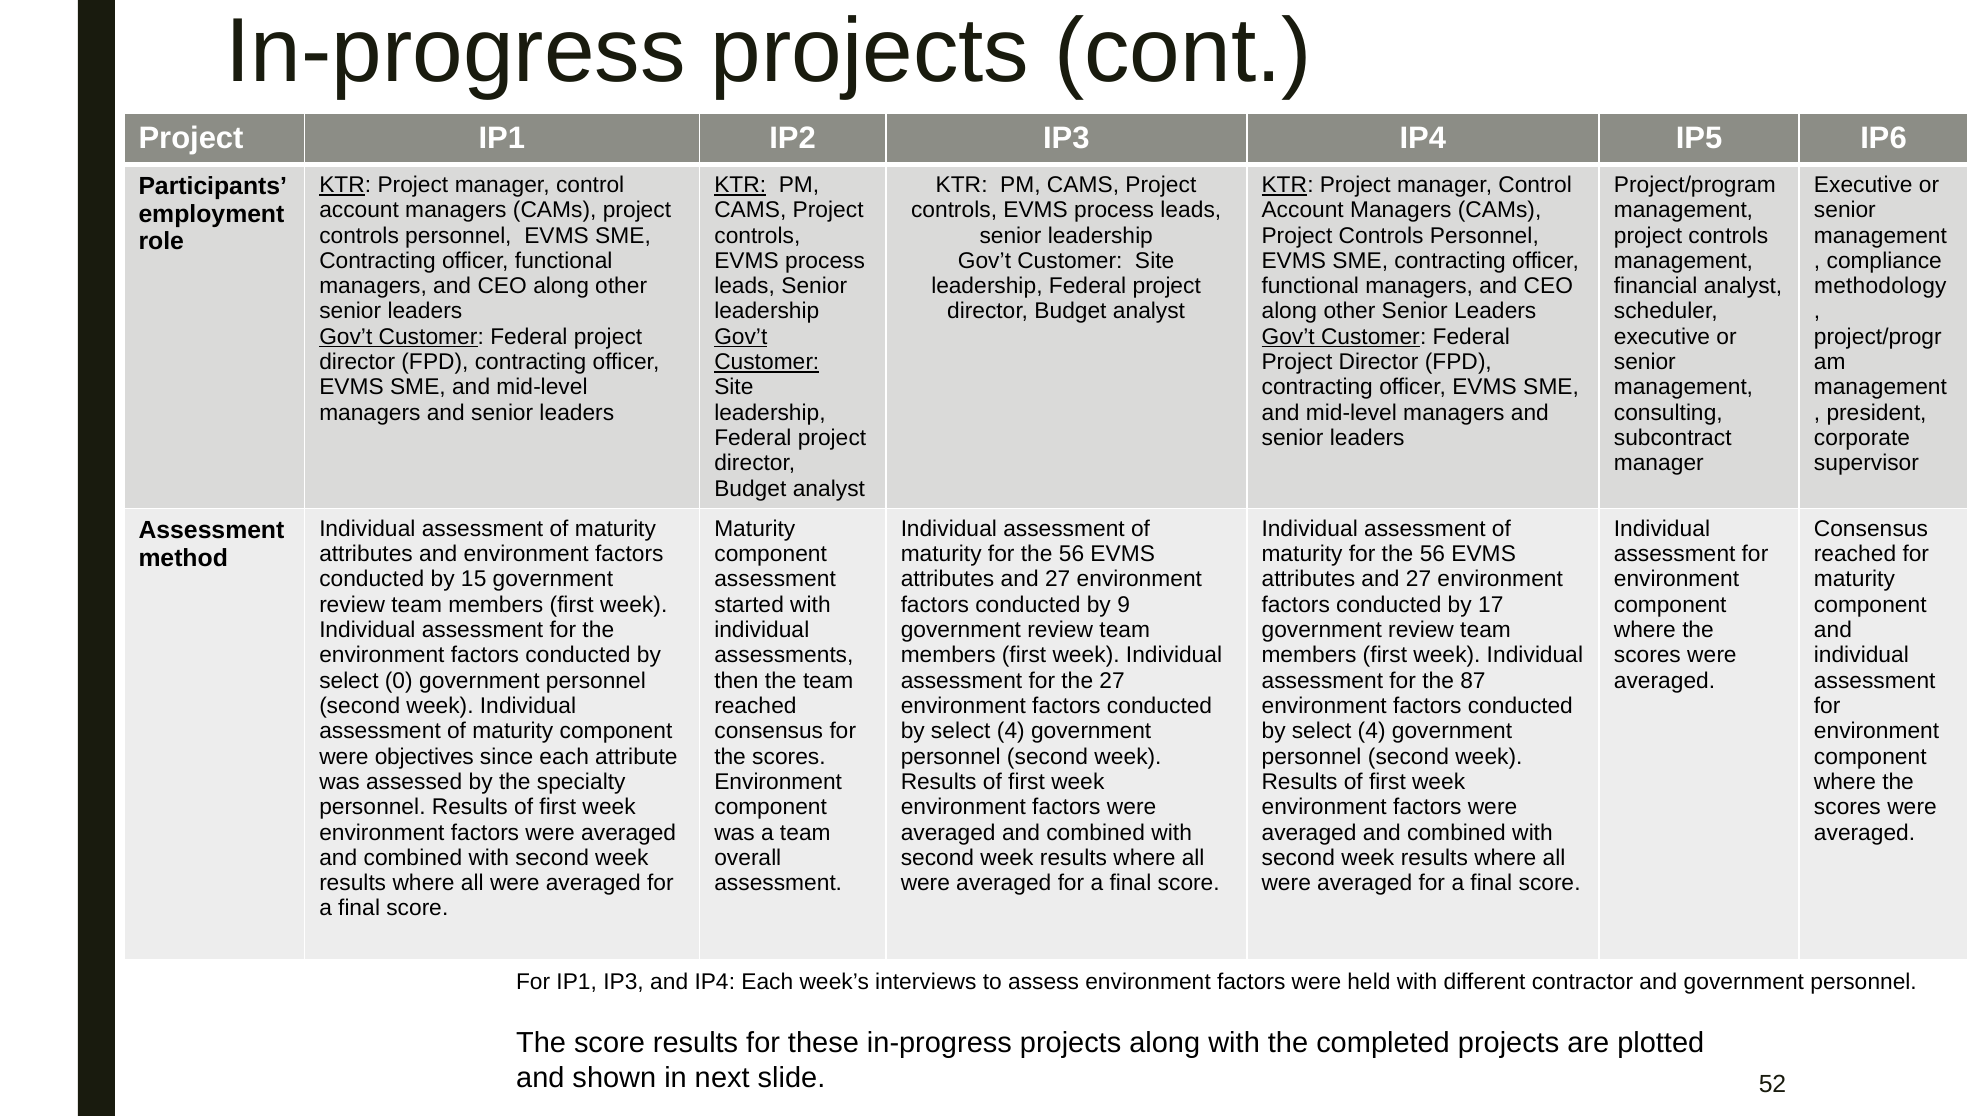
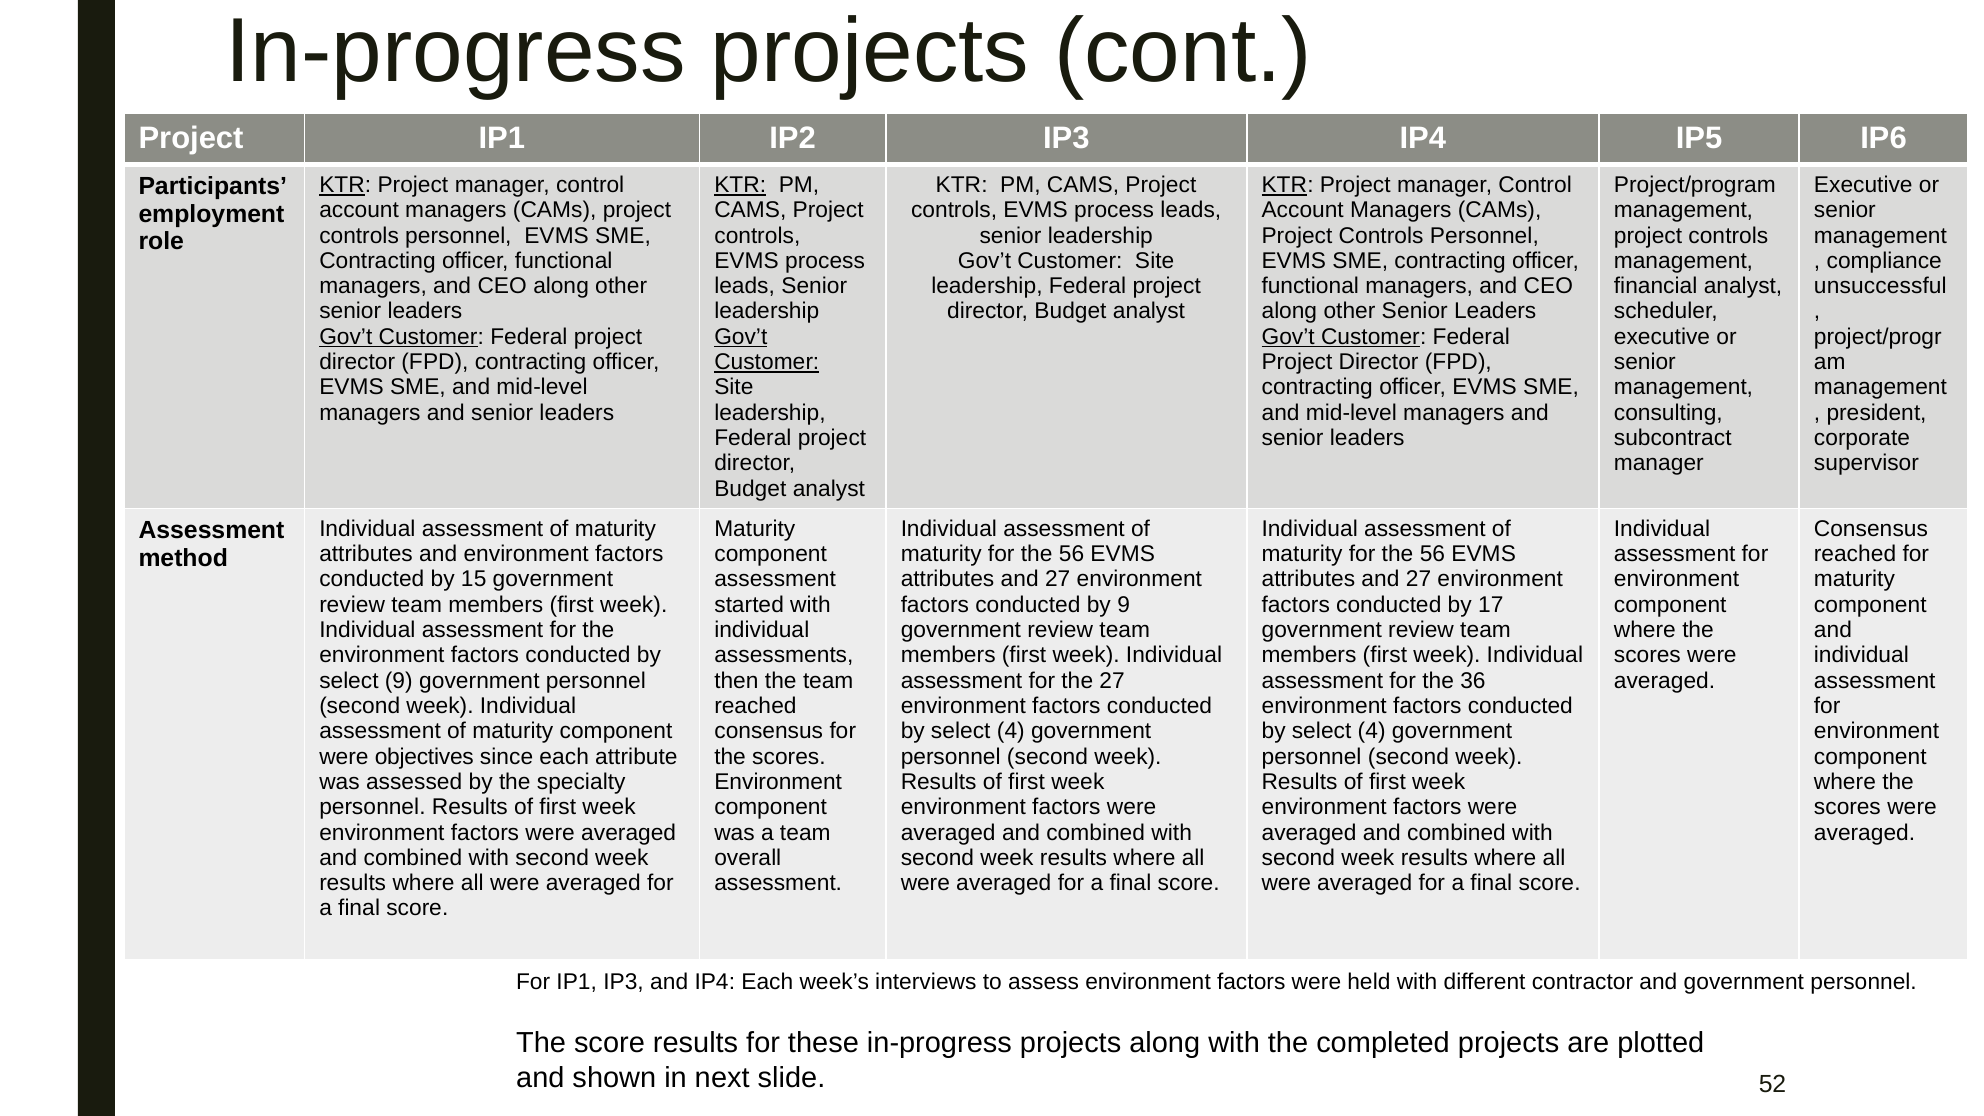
methodology: methodology -> unsuccessful
select 0: 0 -> 9
87: 87 -> 36
